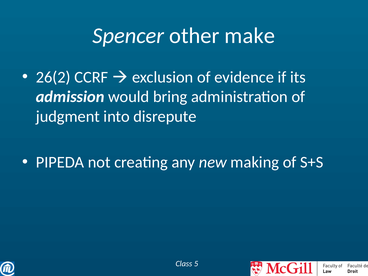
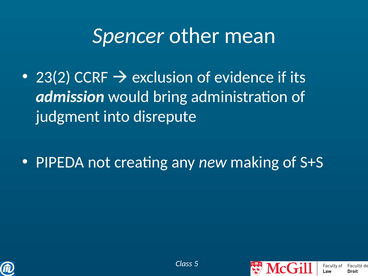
make: make -> mean
26(2: 26(2 -> 23(2
